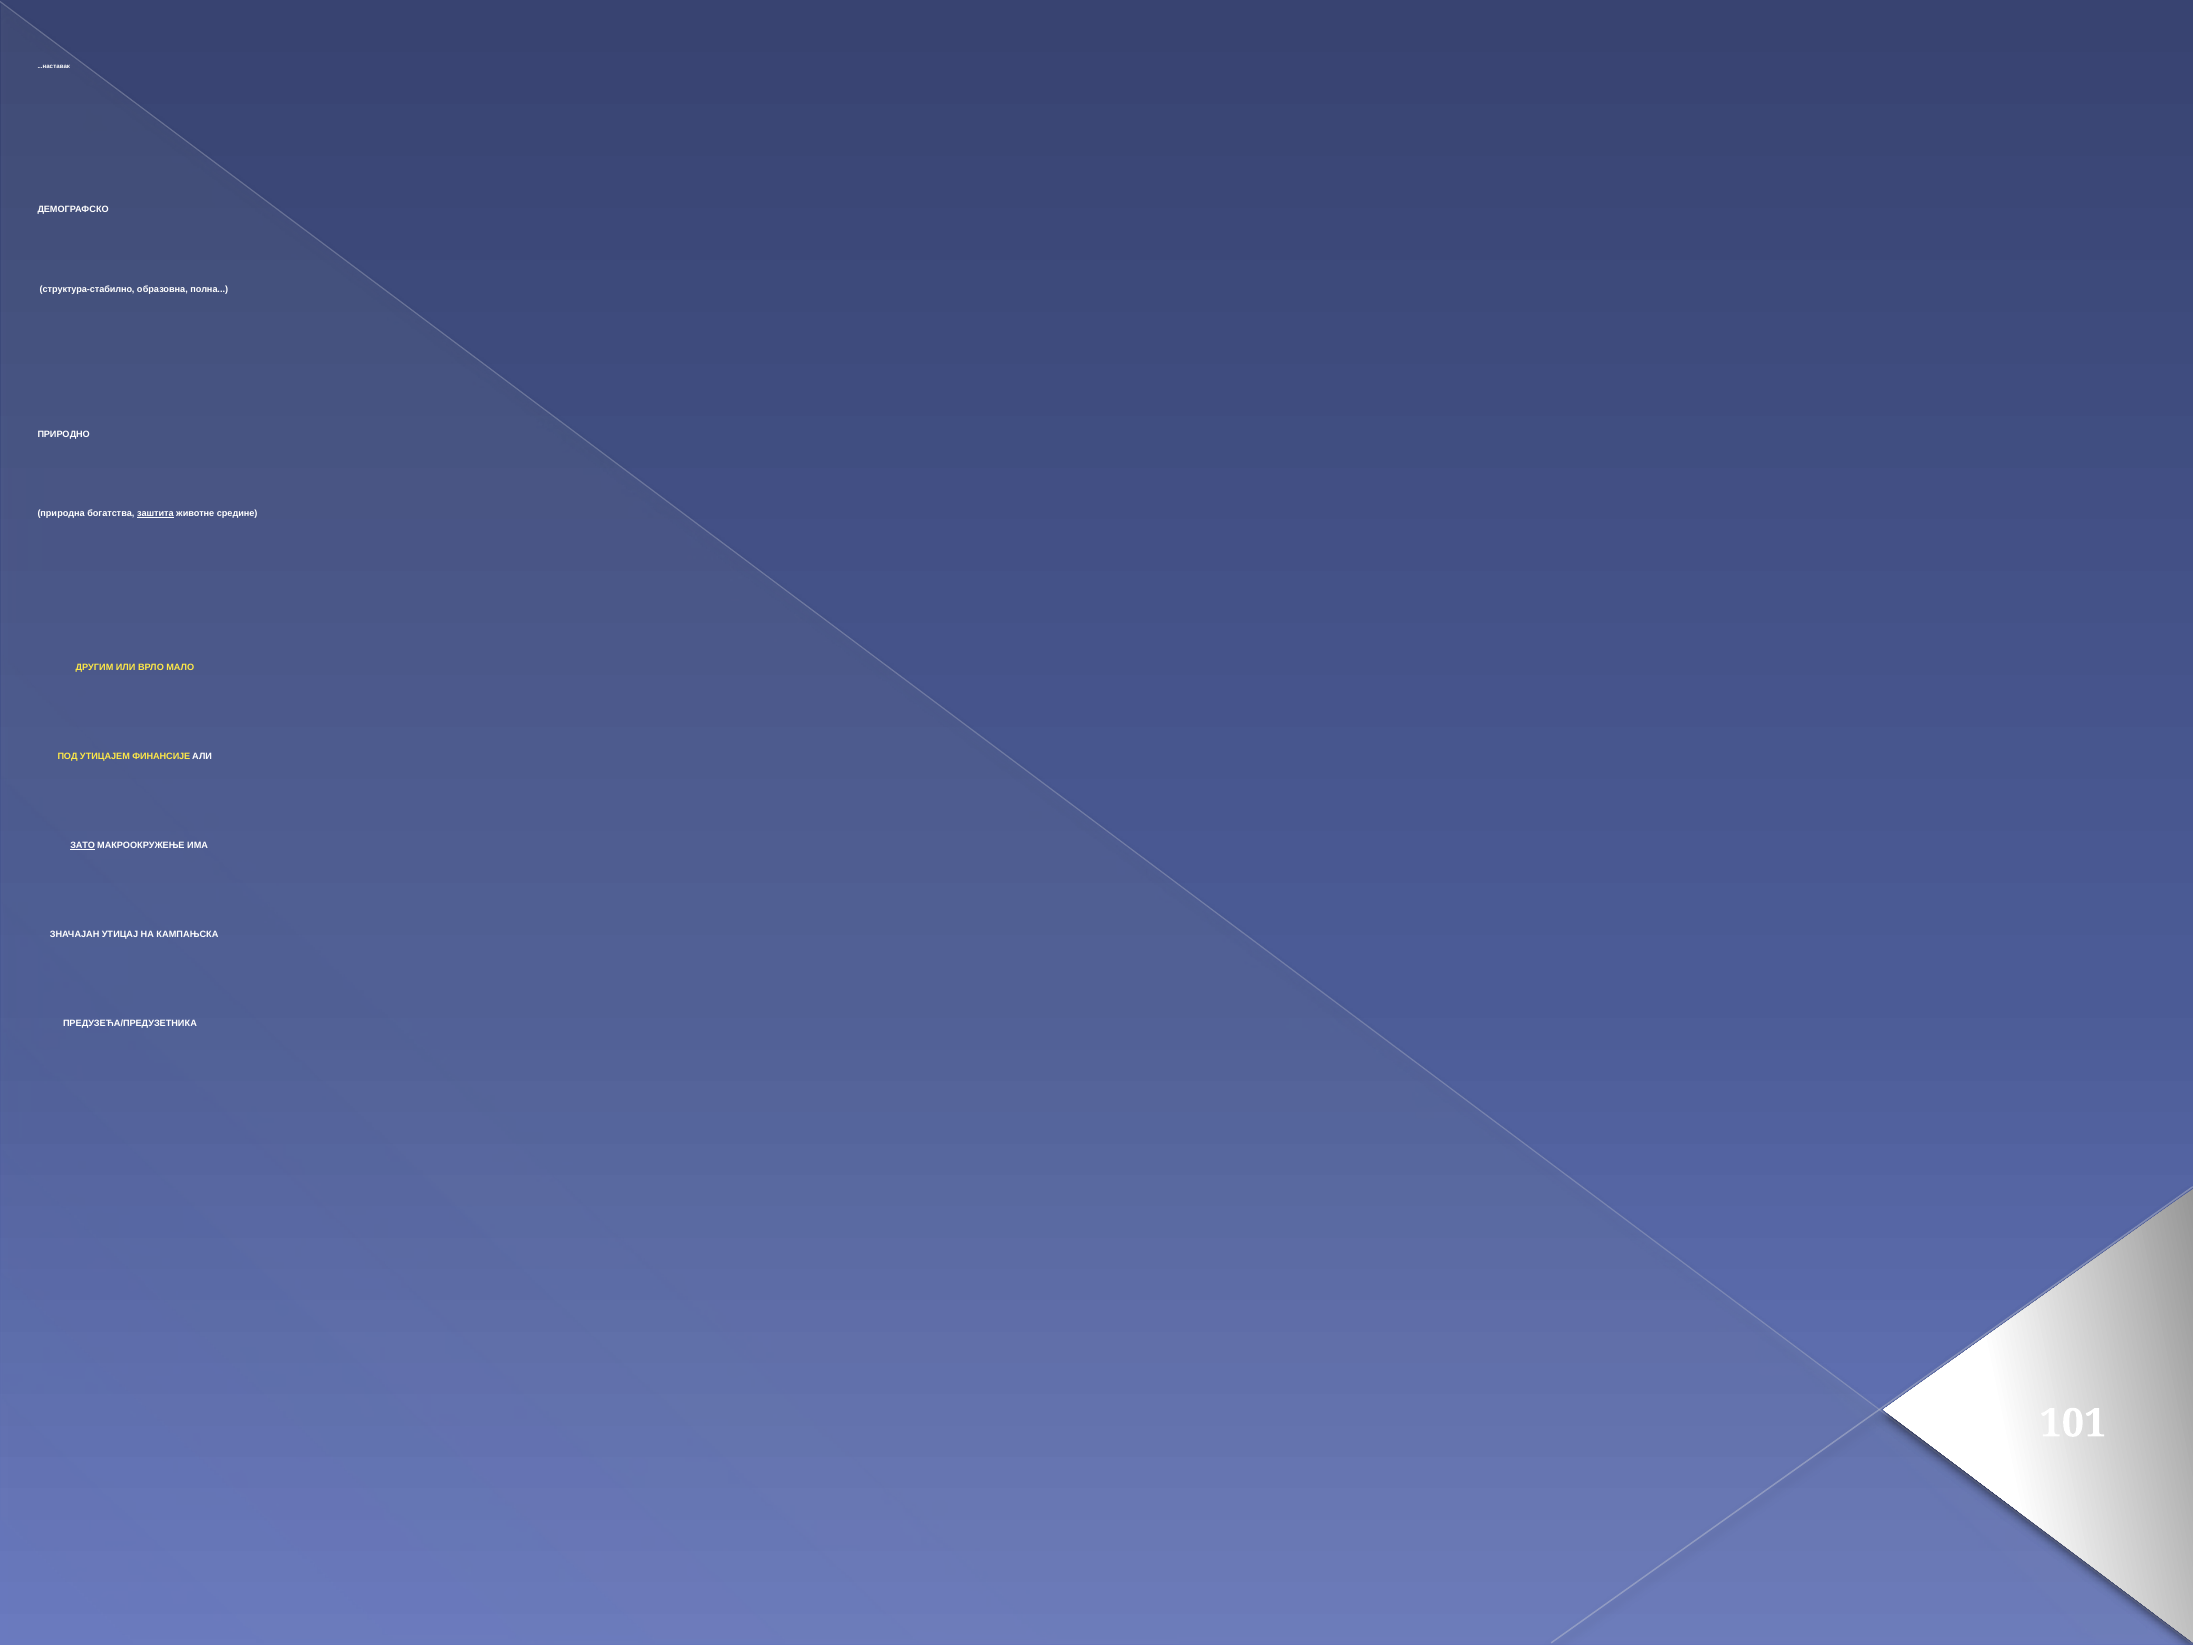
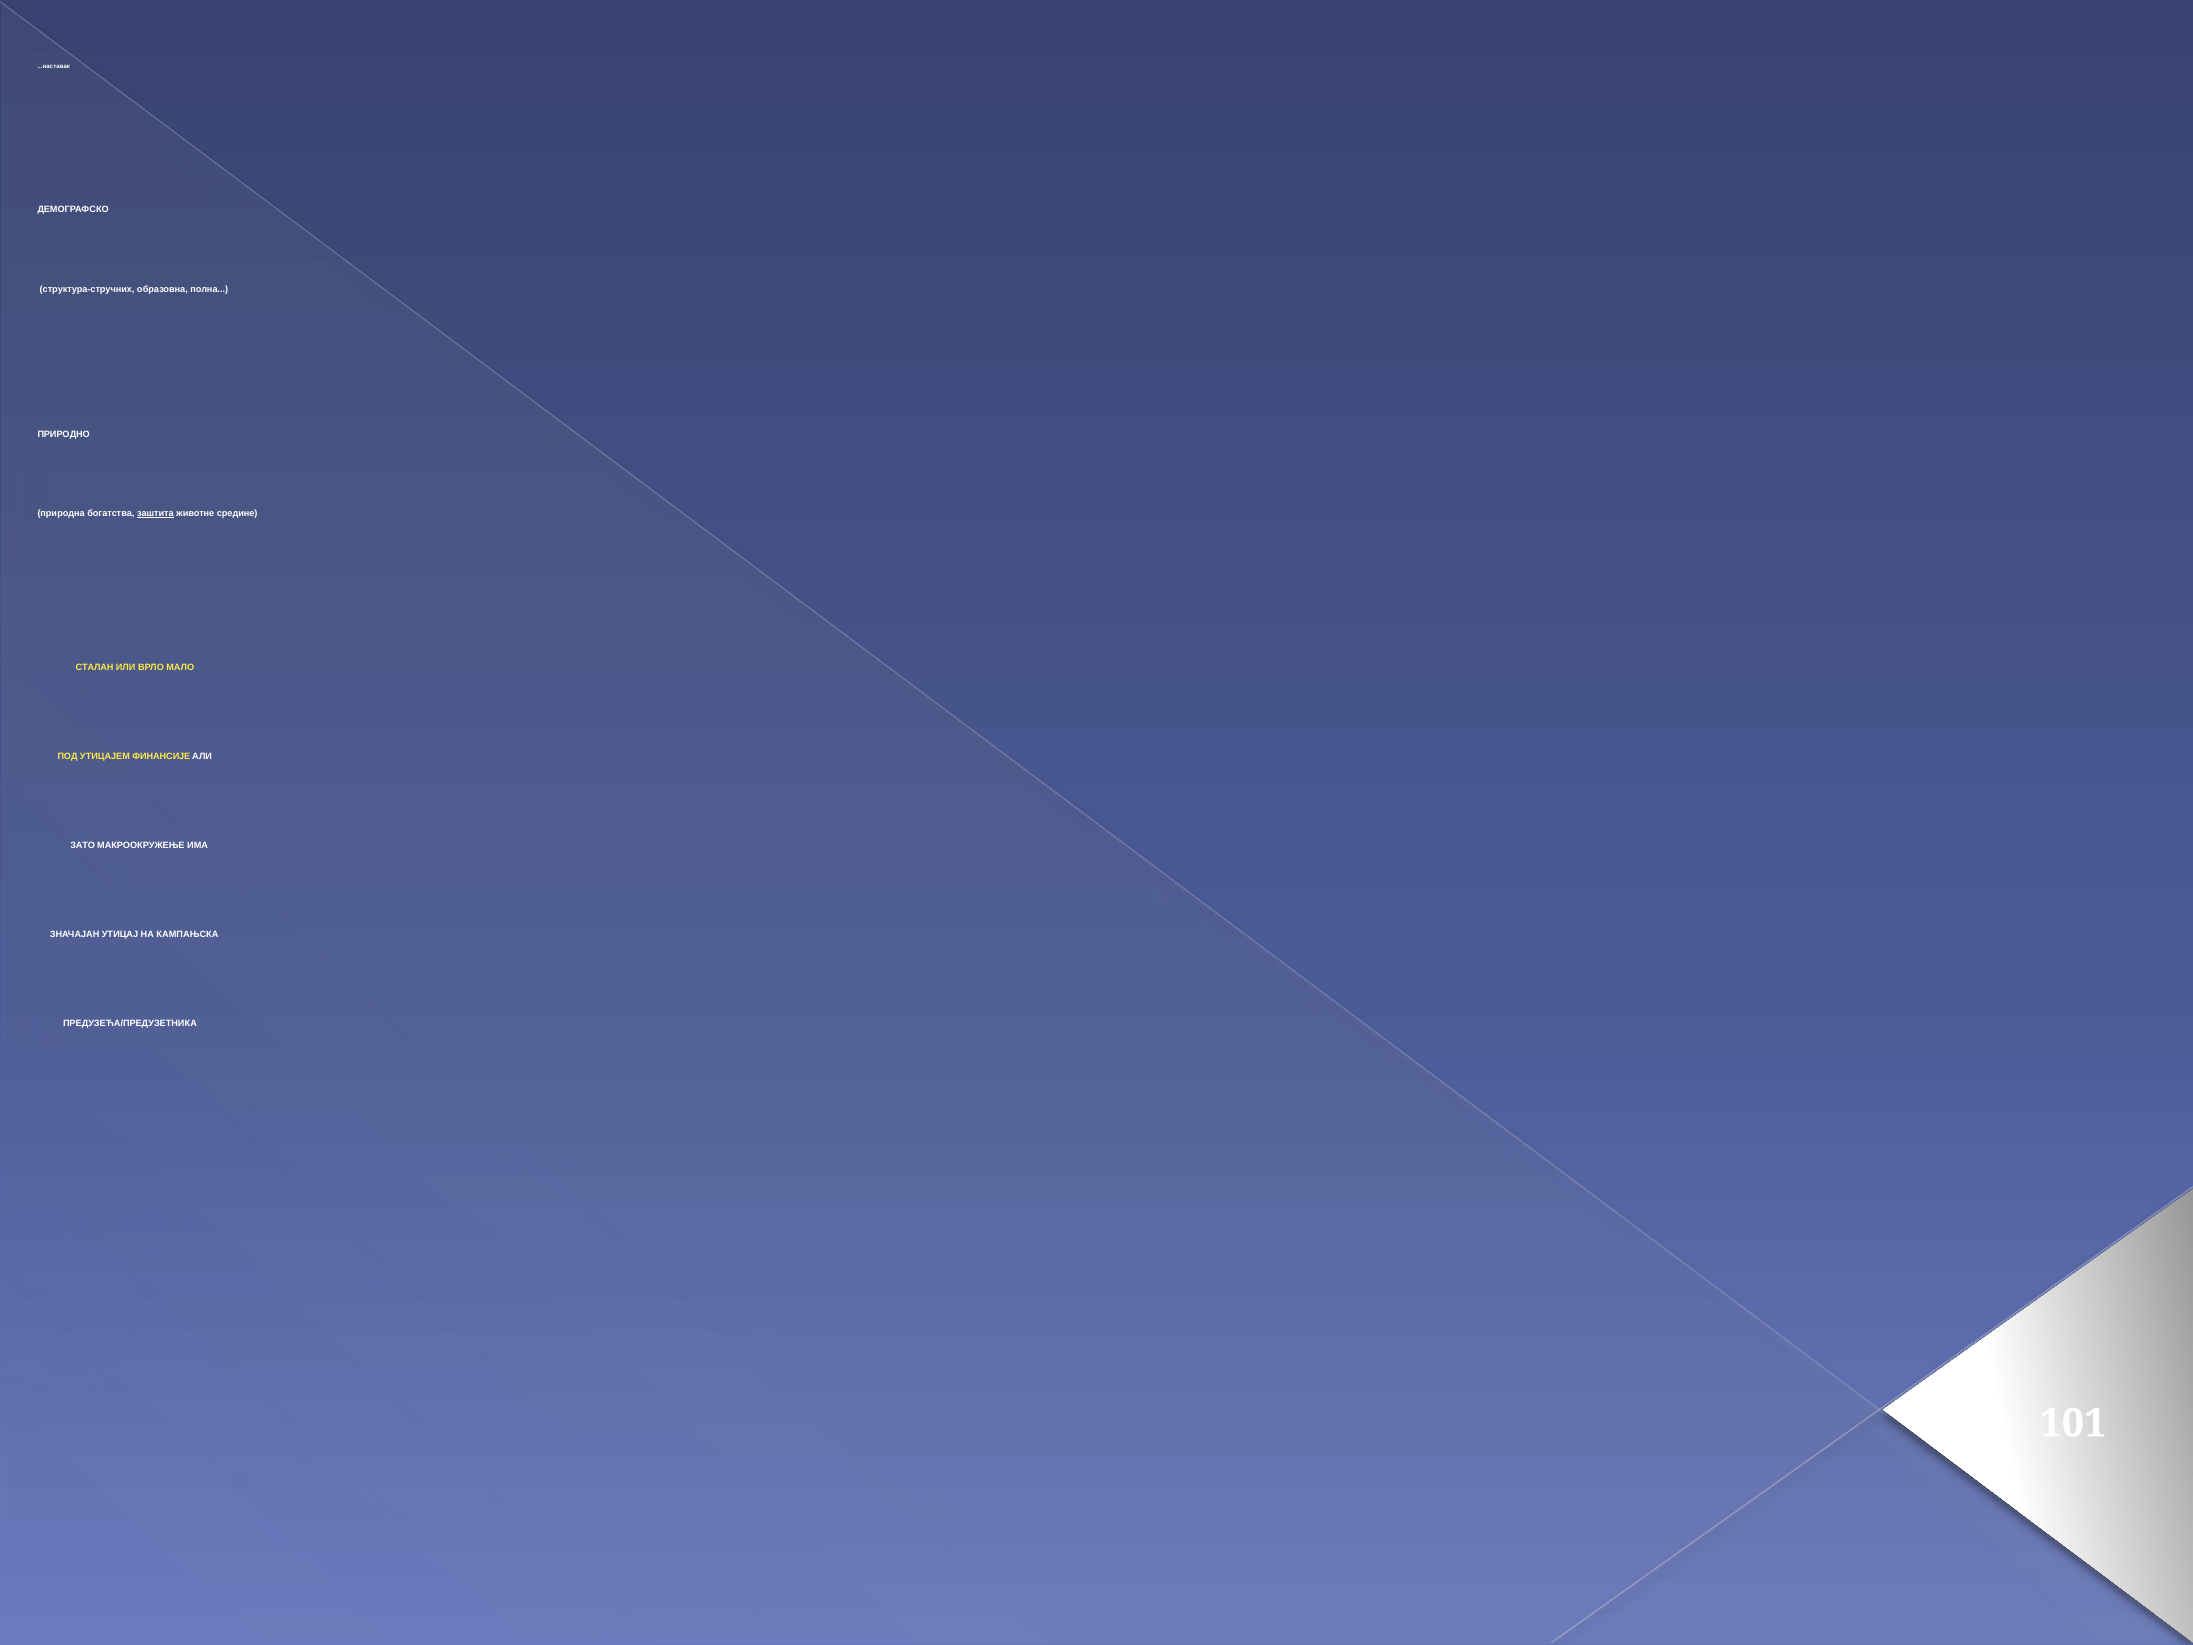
структура-стабилно: структура-стабилно -> структура-стручних
ДРУГИМ: ДРУГИМ -> СТАЛАН
ЗАТО underline: present -> none
